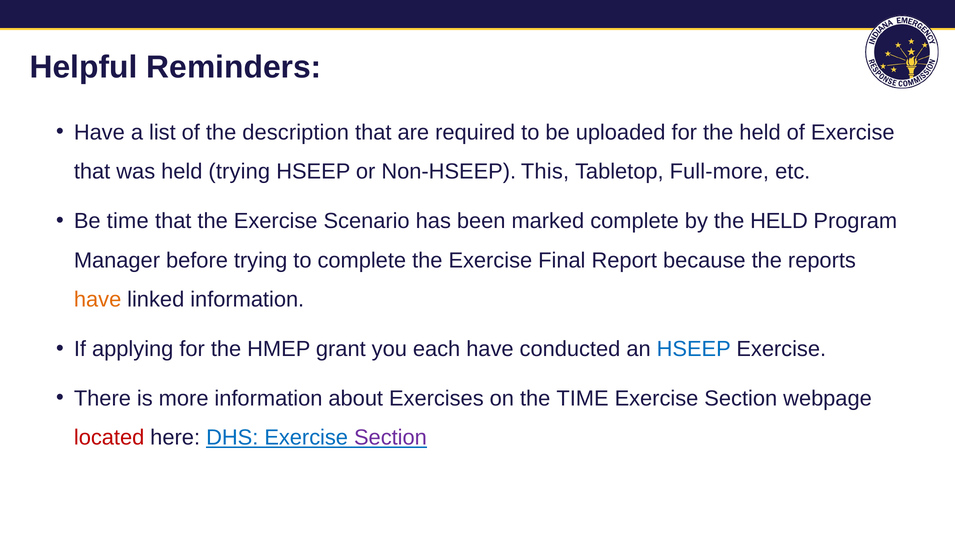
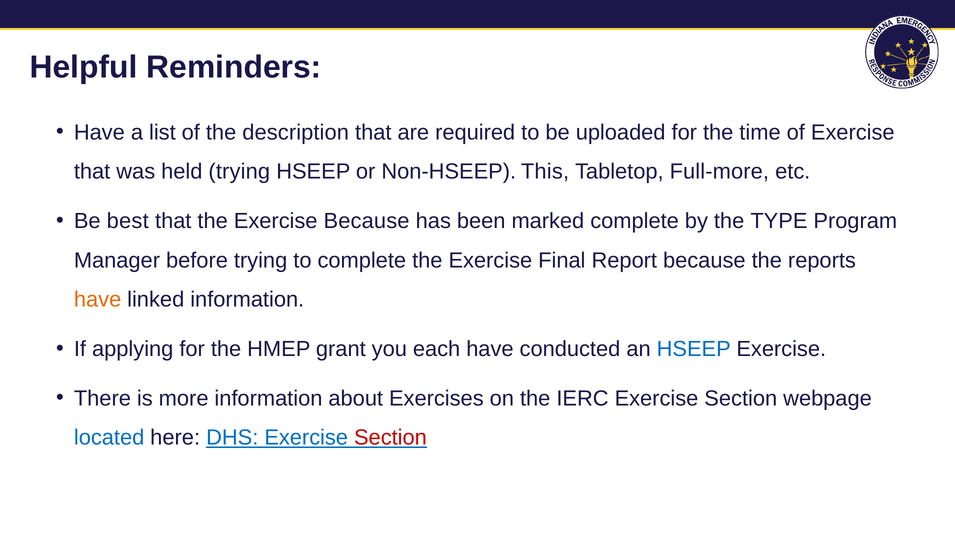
for the held: held -> time
Be time: time -> best
Exercise Scenario: Scenario -> Because
by the HELD: HELD -> TYPE
the TIME: TIME -> IERC
located colour: red -> blue
Section at (390, 438) colour: purple -> red
